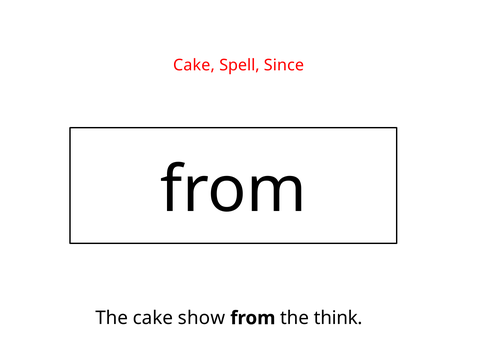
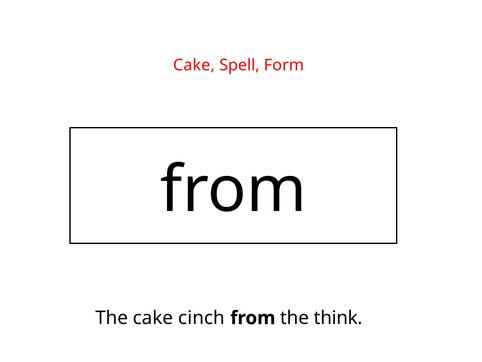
Since: Since -> Form
show: show -> cinch
